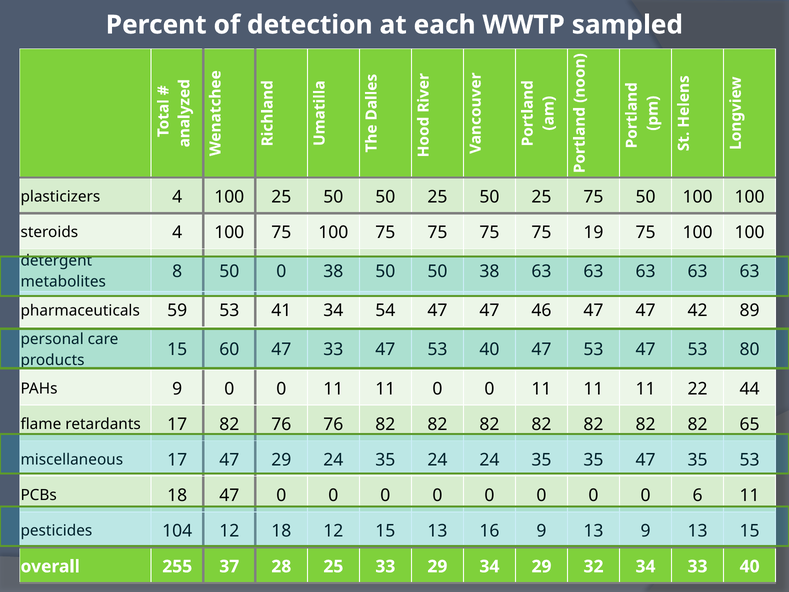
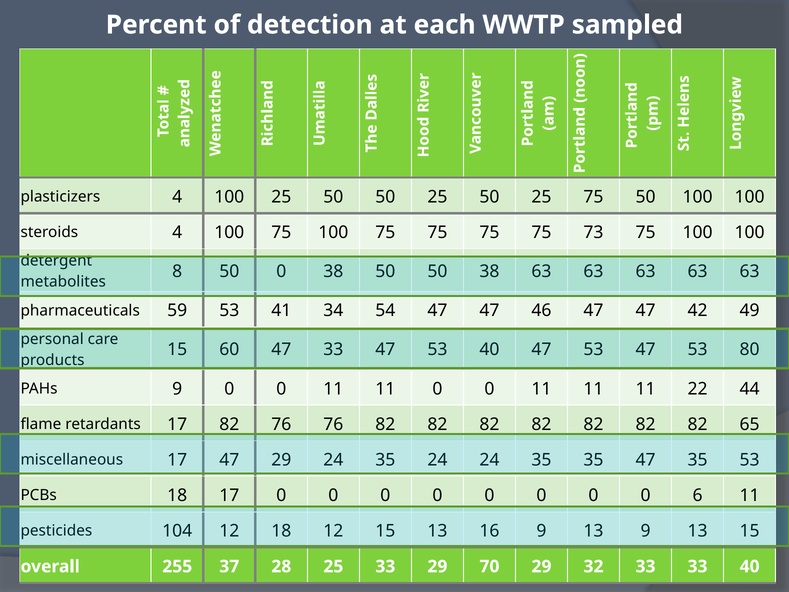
19: 19 -> 73
89: 89 -> 49
18 47: 47 -> 17
29 34: 34 -> 70
32 34: 34 -> 33
